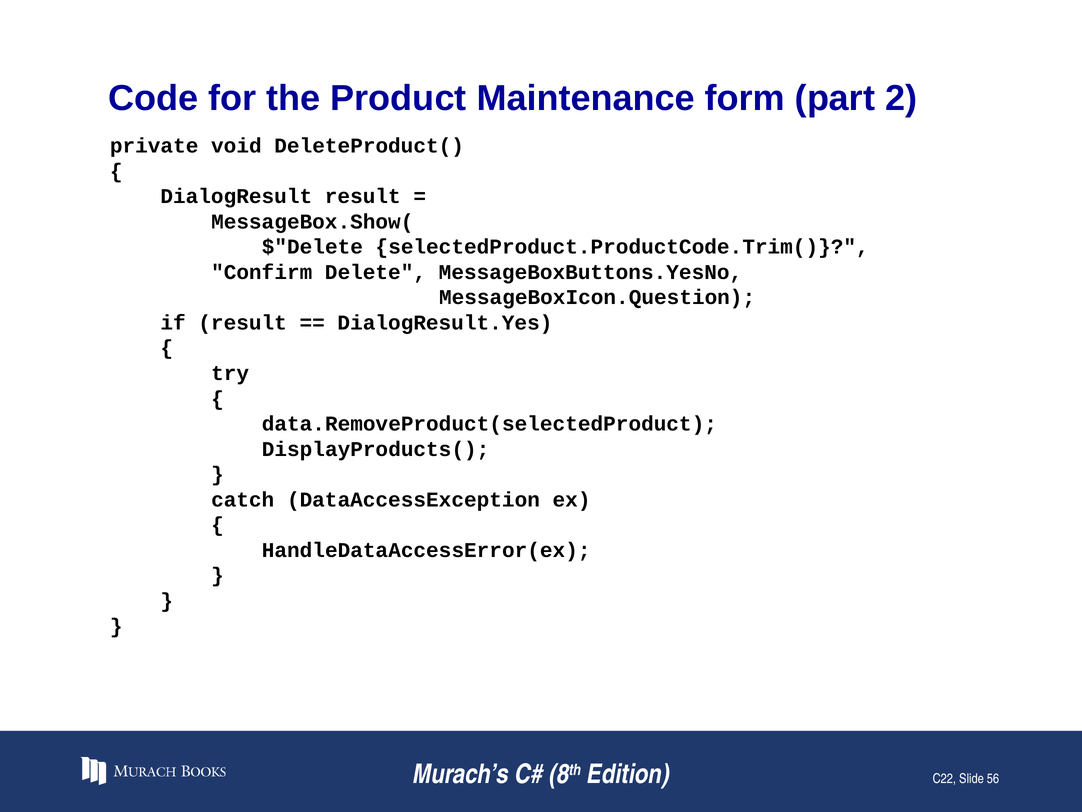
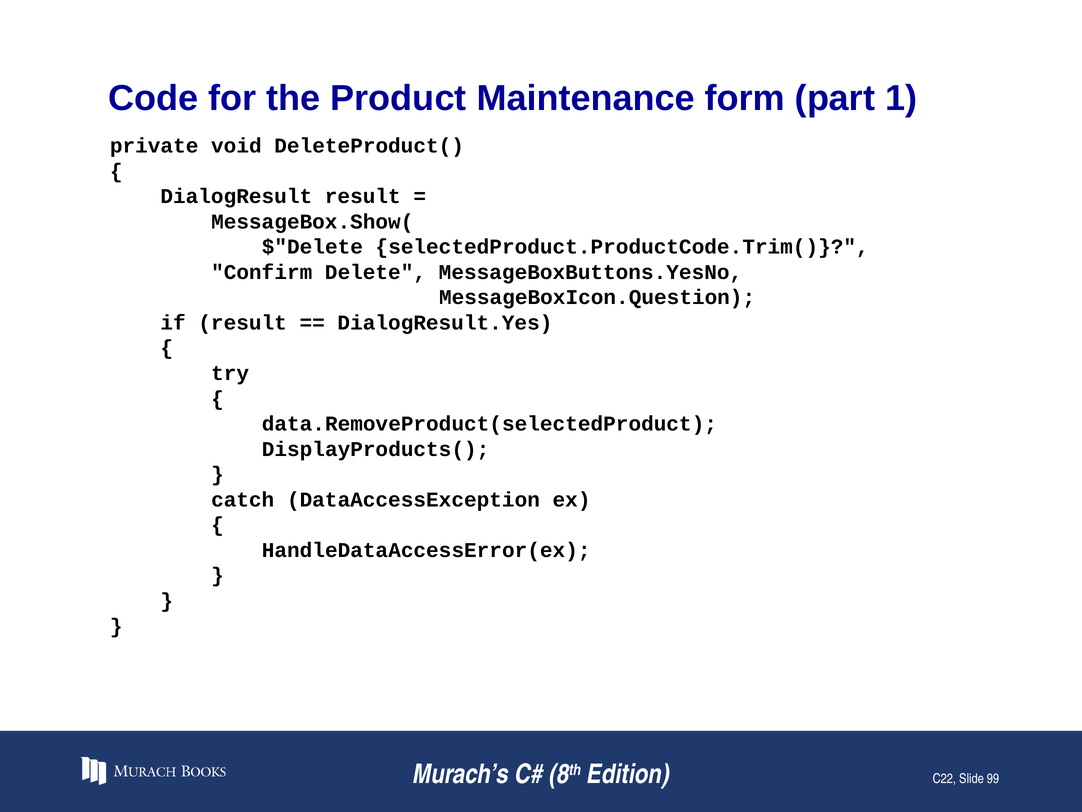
2: 2 -> 1
56: 56 -> 99
